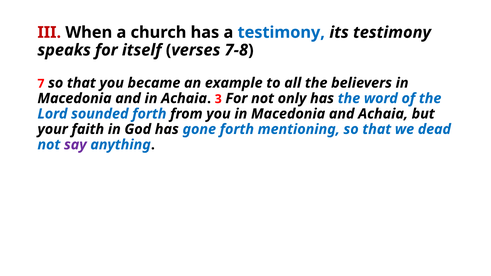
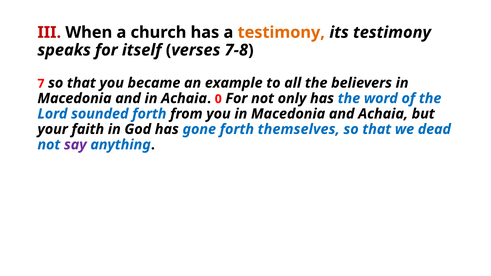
testimony at (281, 32) colour: blue -> orange
3: 3 -> 0
mentioning: mentioning -> themselves
